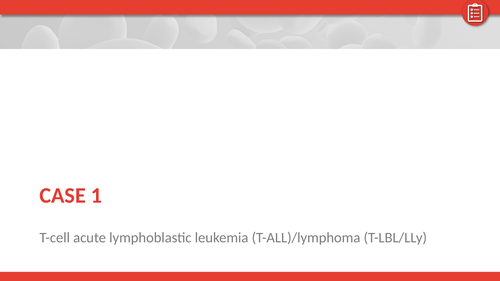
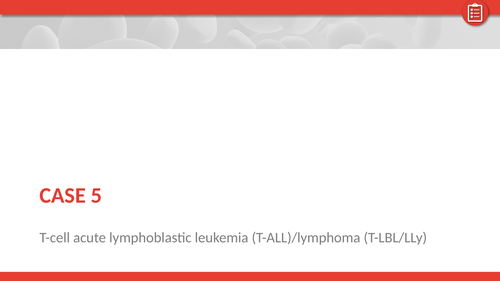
1: 1 -> 5
